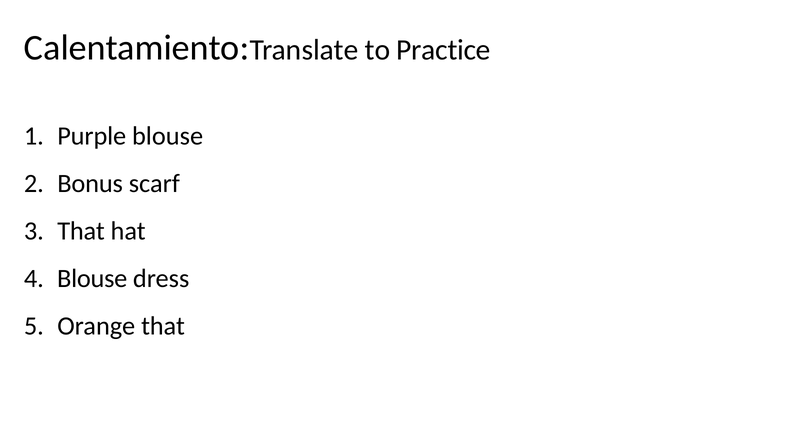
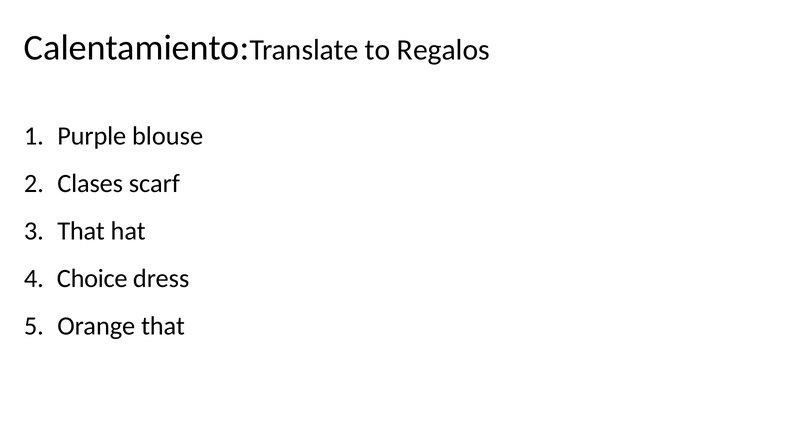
Practice: Practice -> Regalos
Bonus: Bonus -> Clases
Blouse at (92, 278): Blouse -> Choice
